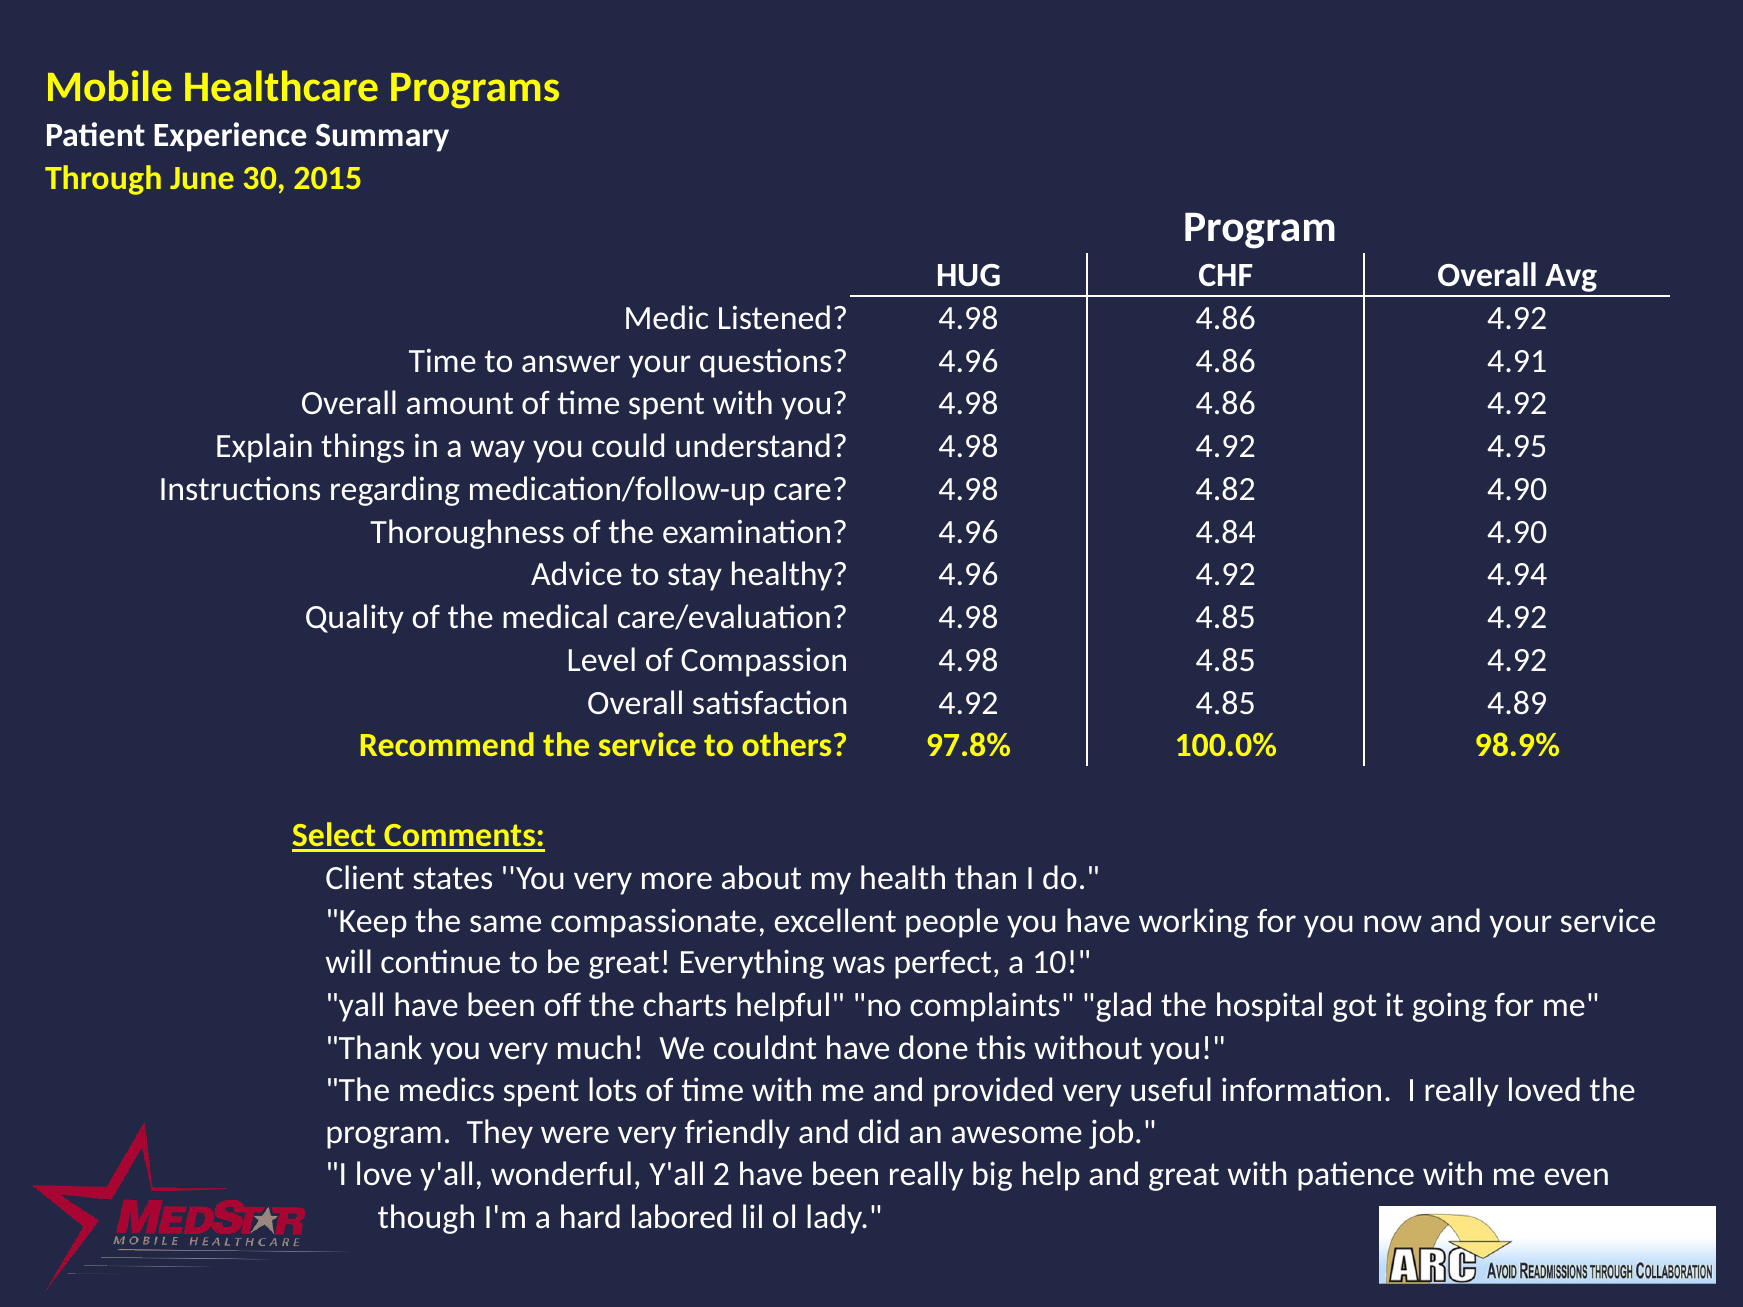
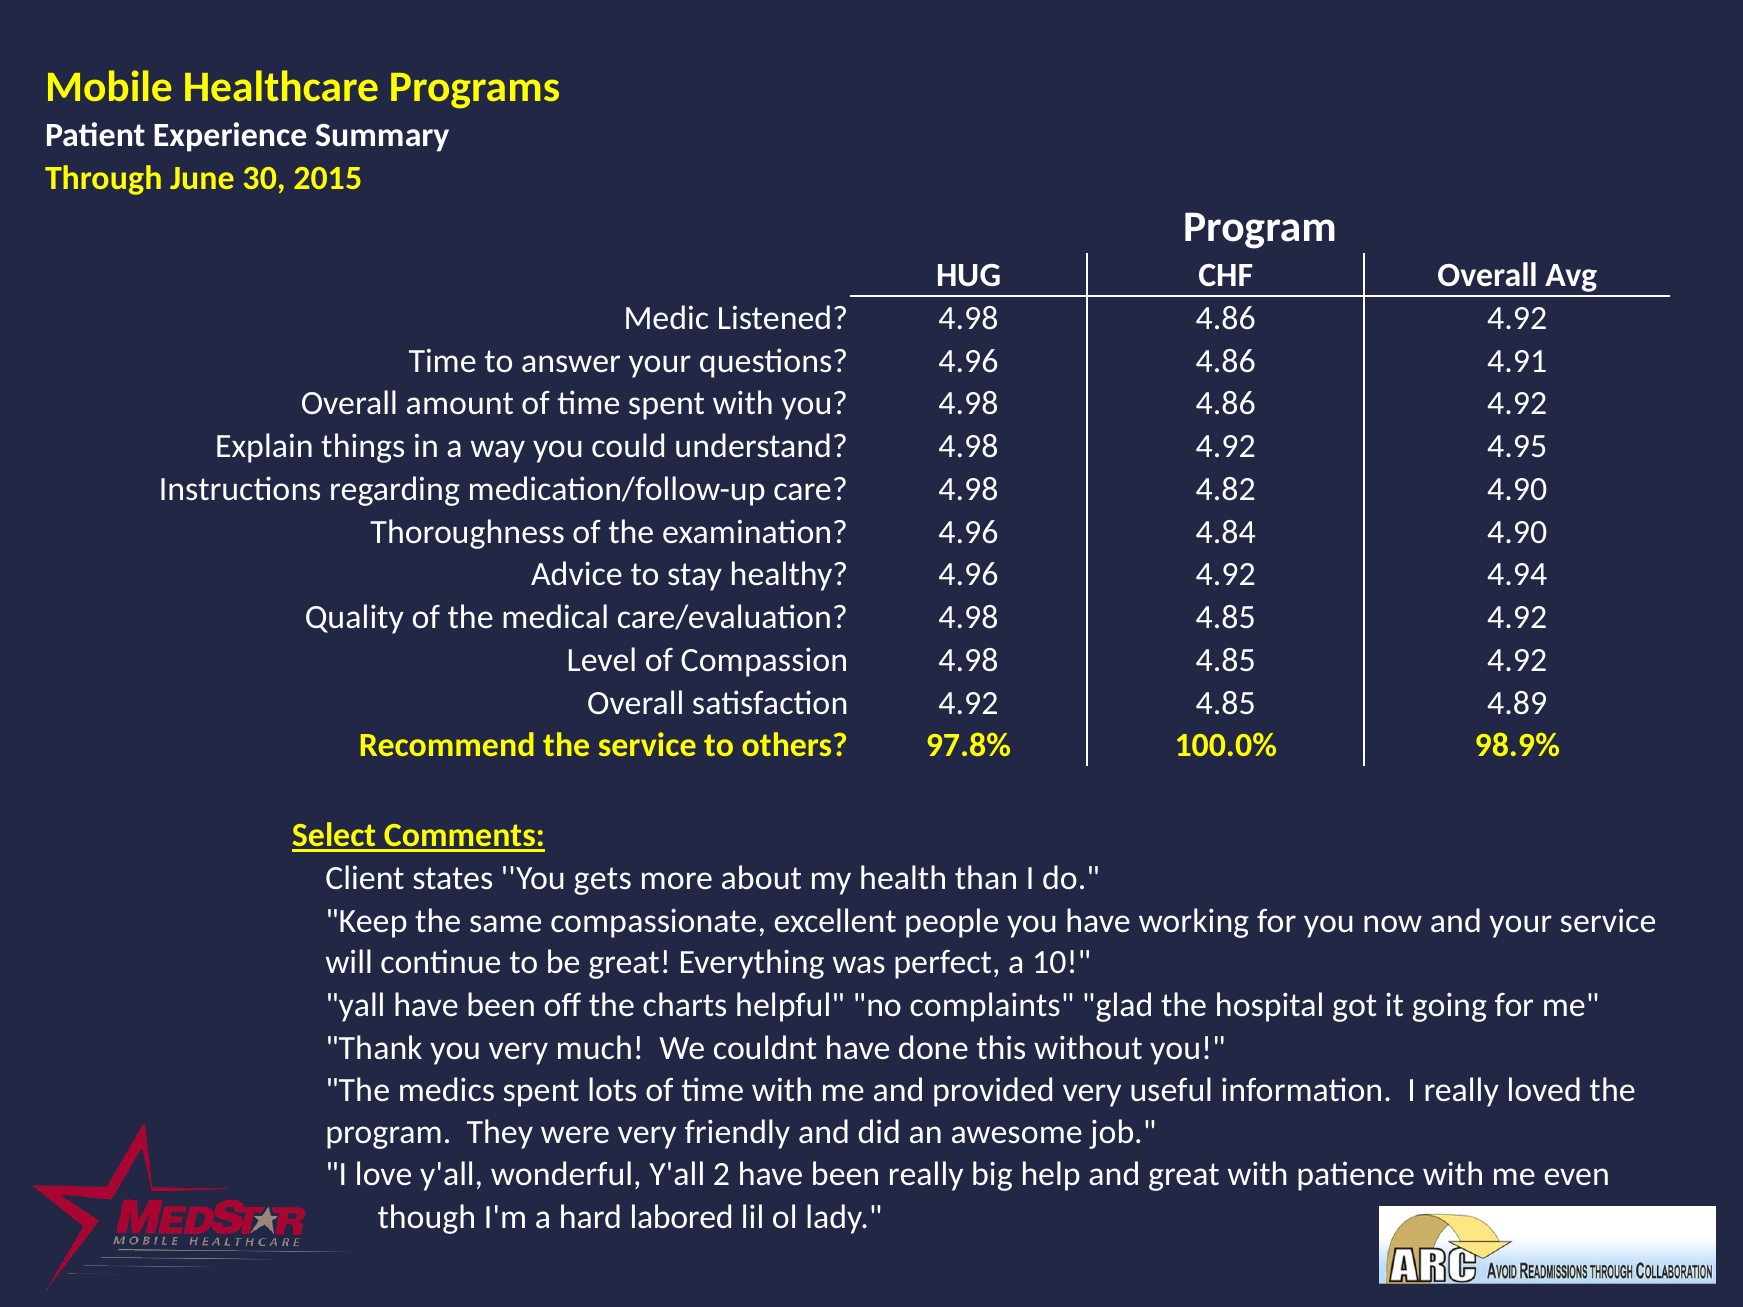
states You very: very -> gets
